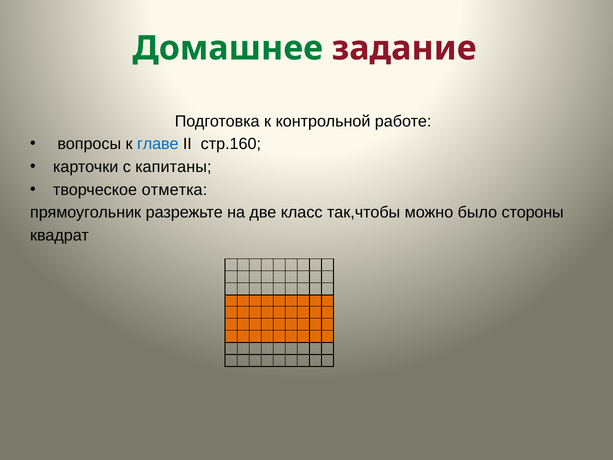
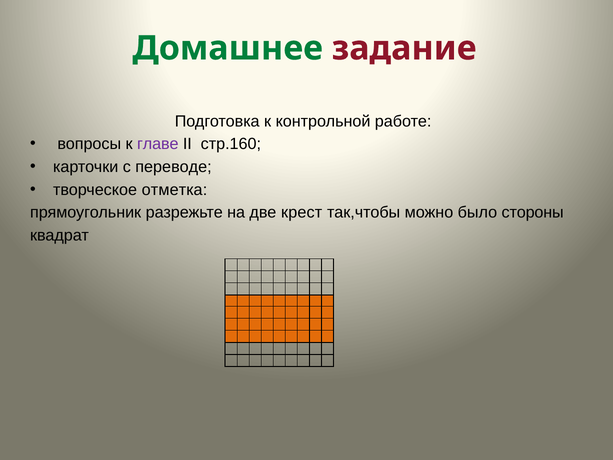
главе colour: blue -> purple
капитаны: капитаны -> переводе
класс: класс -> крест
